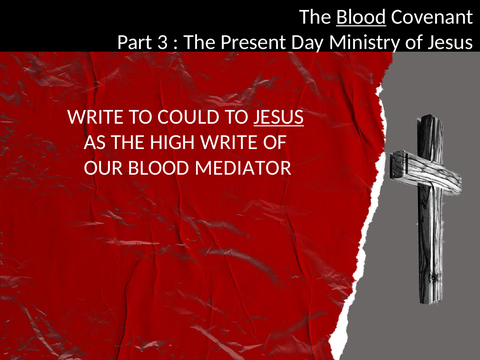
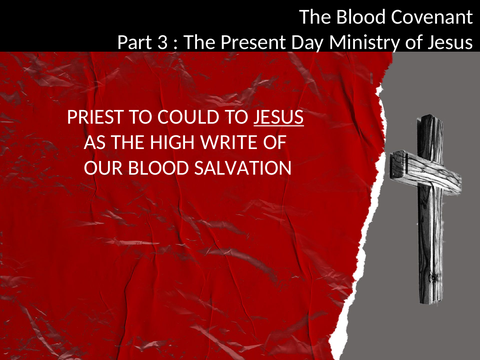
Blood at (361, 17) underline: present -> none
WRITE at (95, 117): WRITE -> PRIEST
MEDIATOR: MEDIATOR -> SALVATION
